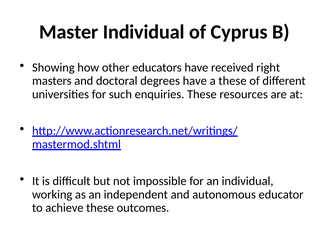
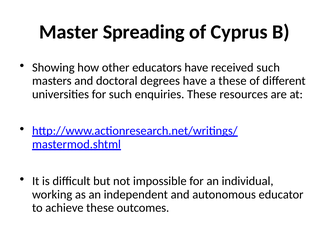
Master Individual: Individual -> Spreading
received right: right -> such
